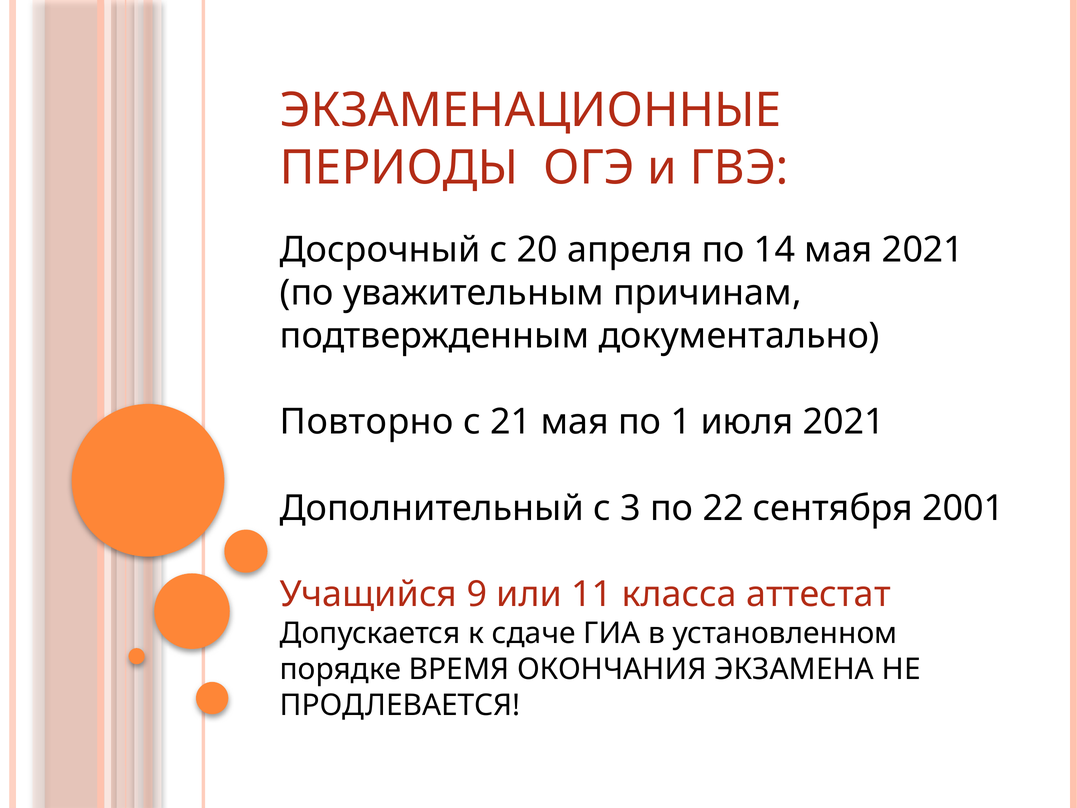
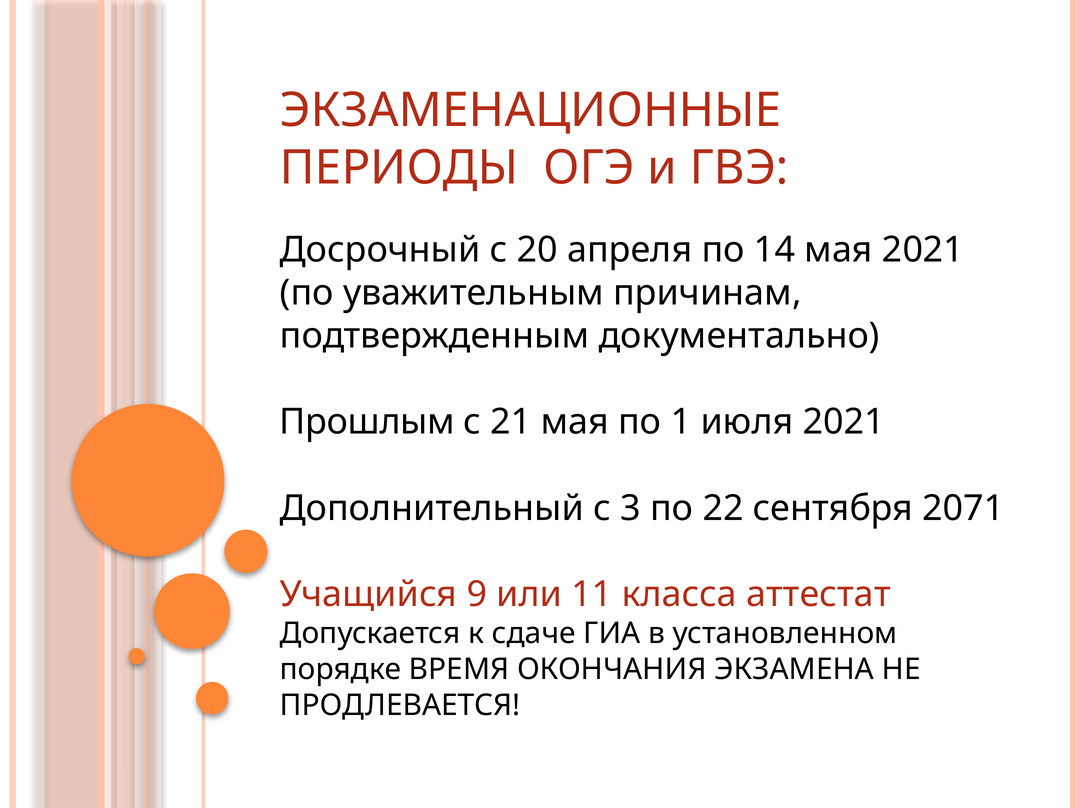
Повторно: Повторно -> Прошлым
2001: 2001 -> 2071
